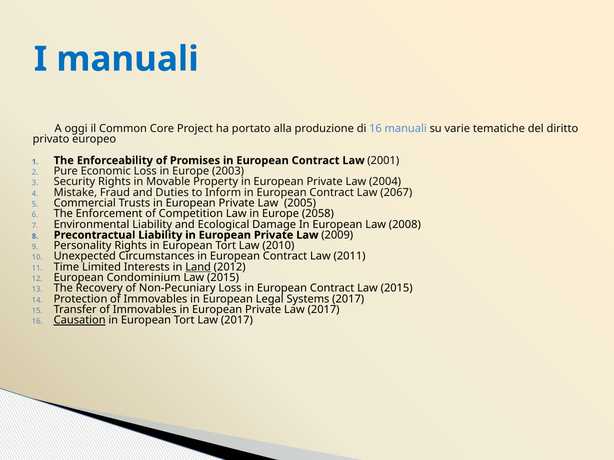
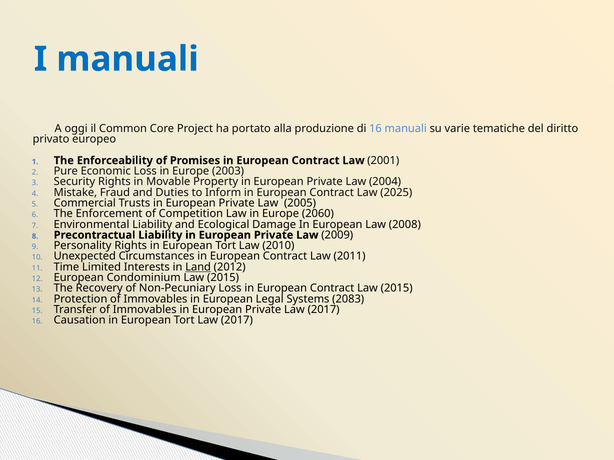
2067: 2067 -> 2025
2058: 2058 -> 2060
Systems 2017: 2017 -> 2083
Causation underline: present -> none
